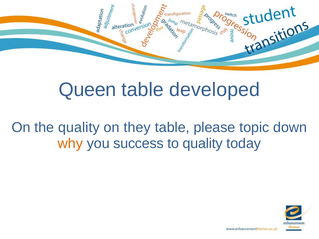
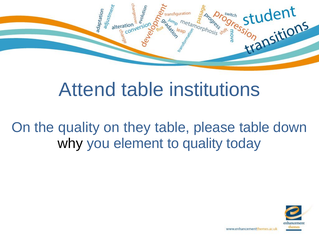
Queen: Queen -> Attend
developed: developed -> institutions
please topic: topic -> table
why colour: orange -> black
success: success -> element
